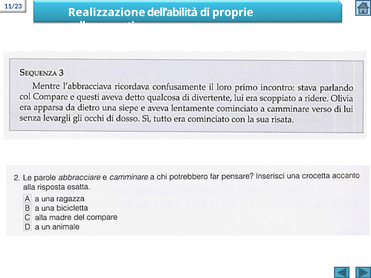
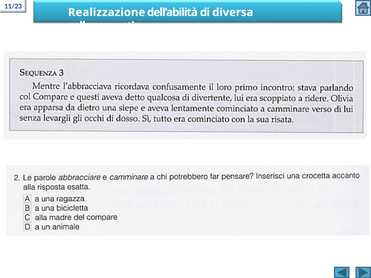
proprie: proprie -> diversa
